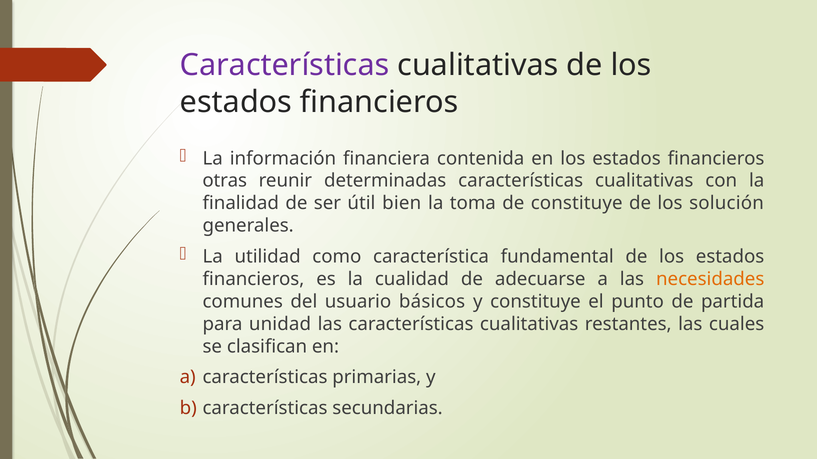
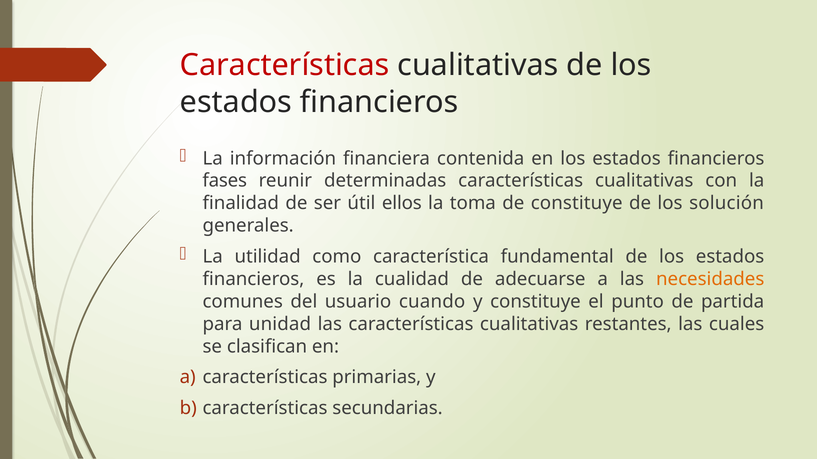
Características at (285, 65) colour: purple -> red
otras: otras -> fases
bien: bien -> ellos
básicos: básicos -> cuando
